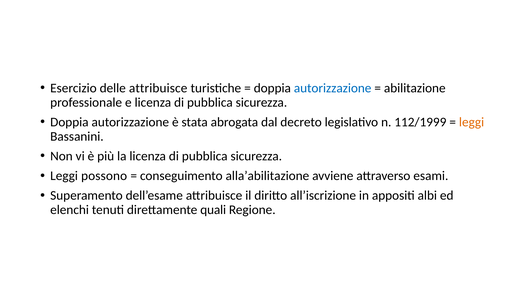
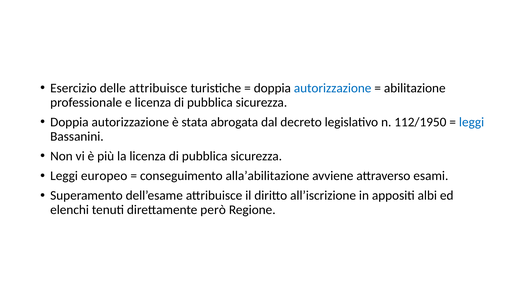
112/1999: 112/1999 -> 112/1950
leggi at (472, 122) colour: orange -> blue
possono: possono -> europeo
quali: quali -> però
